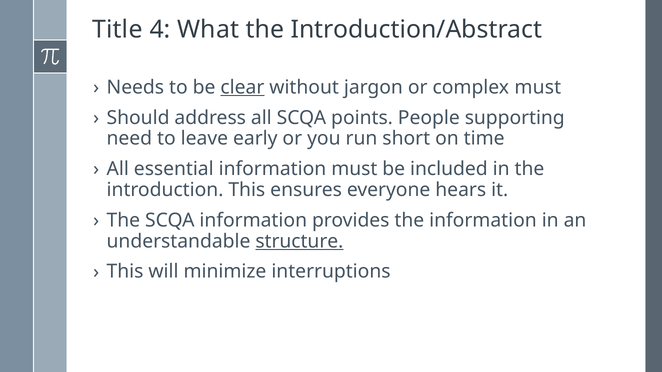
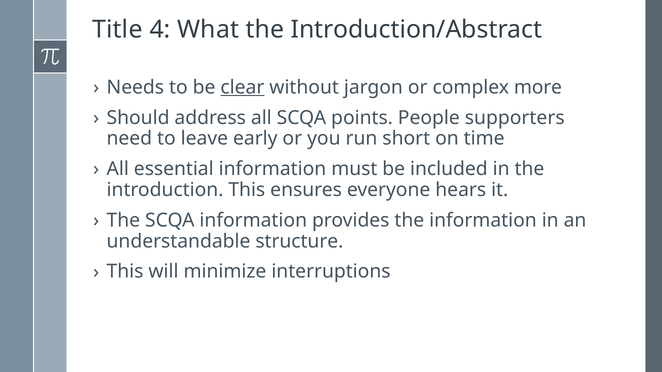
complex must: must -> more
supporting: supporting -> supporters
structure underline: present -> none
